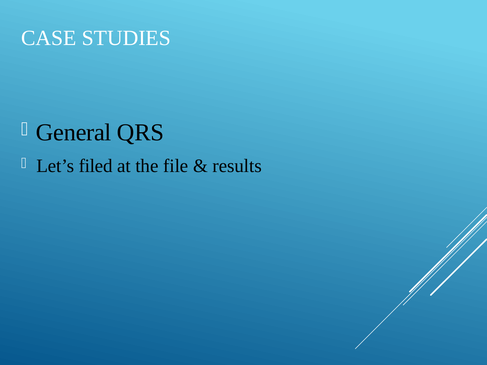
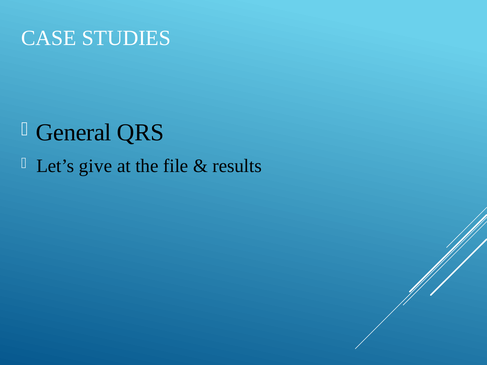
filed: filed -> give
